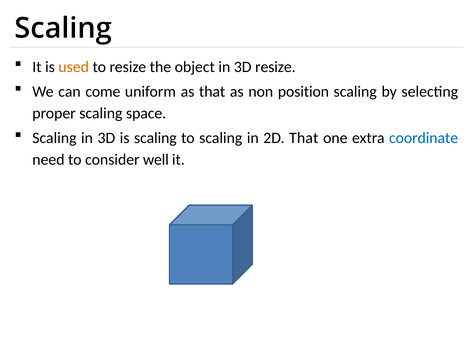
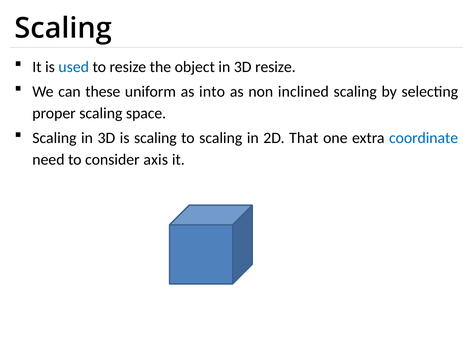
used colour: orange -> blue
come: come -> these
as that: that -> into
position: position -> inclined
well: well -> axis
